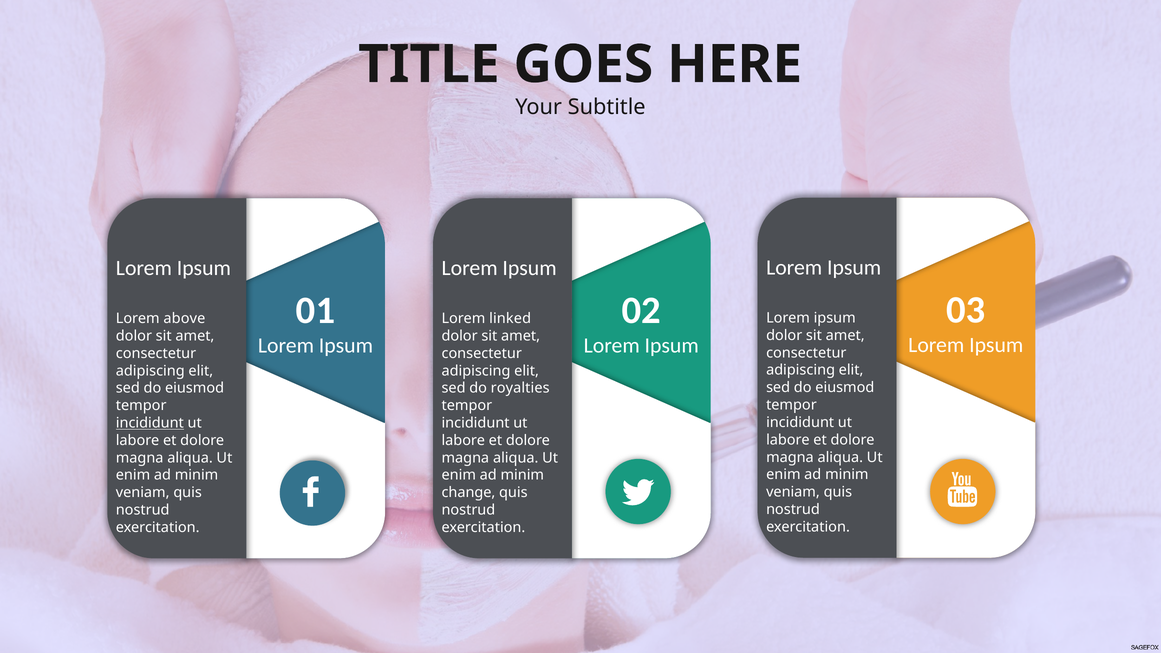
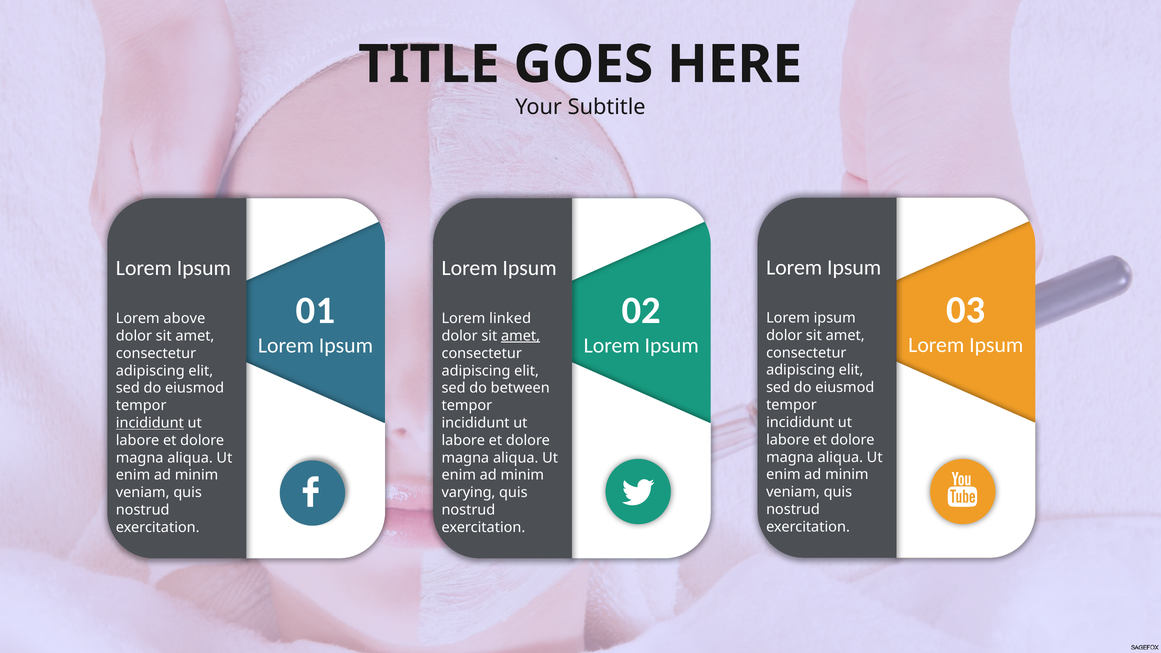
amet at (521, 336) underline: none -> present
royalties: royalties -> between
change: change -> varying
